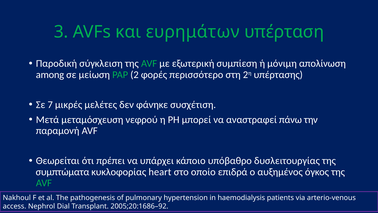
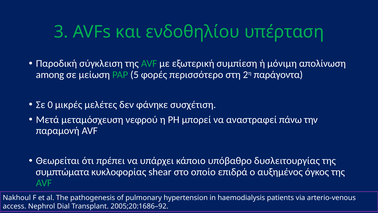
ευρημάτων: ευρημάτων -> ενδοθηλίου
2: 2 -> 5
υπέρτασης: υπέρτασης -> παράγοντα
7: 7 -> 0
heart: heart -> shear
